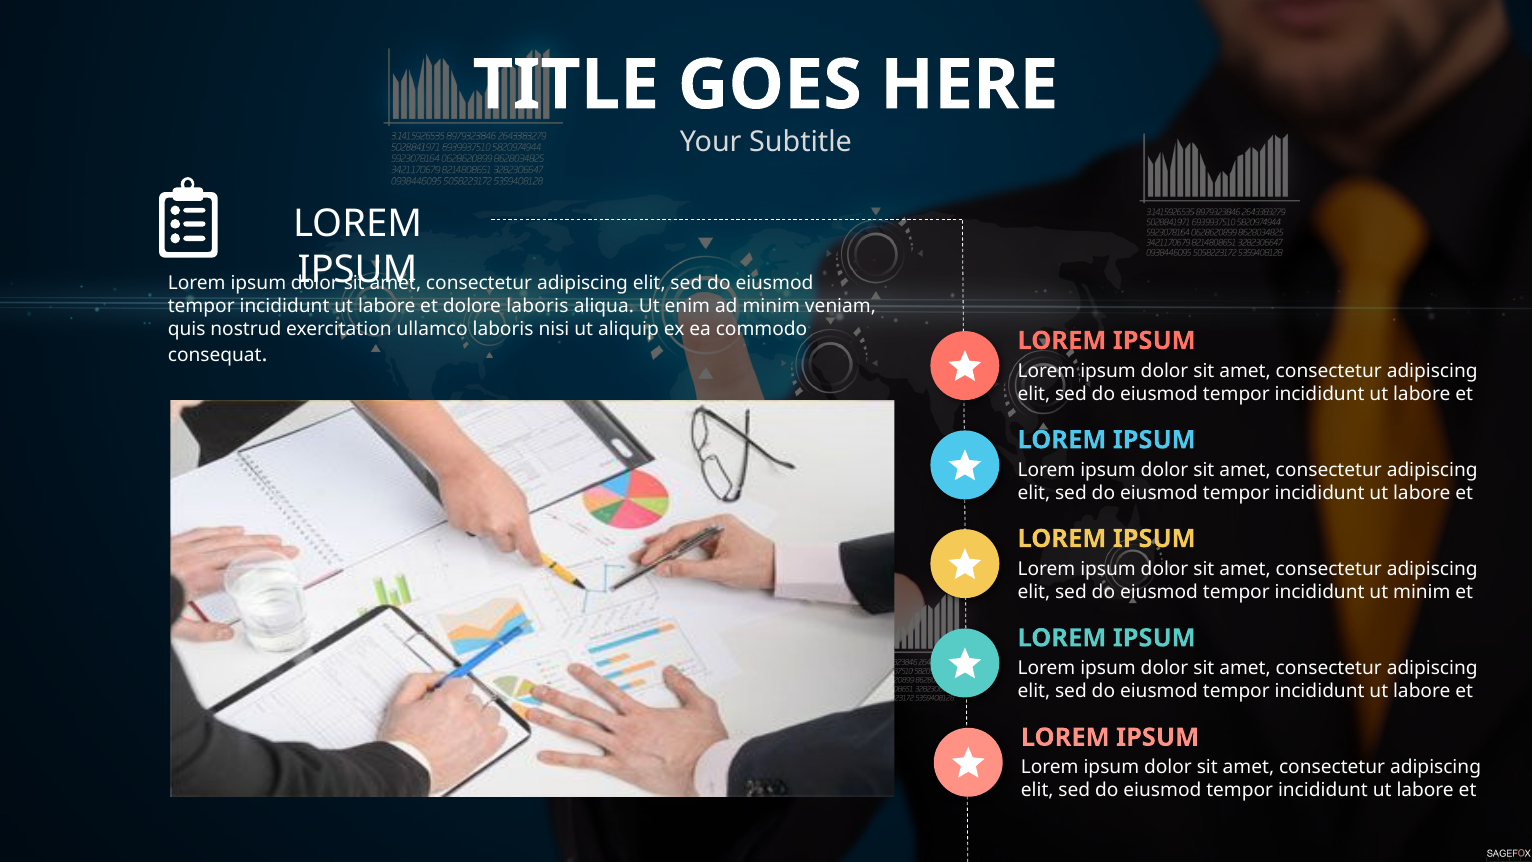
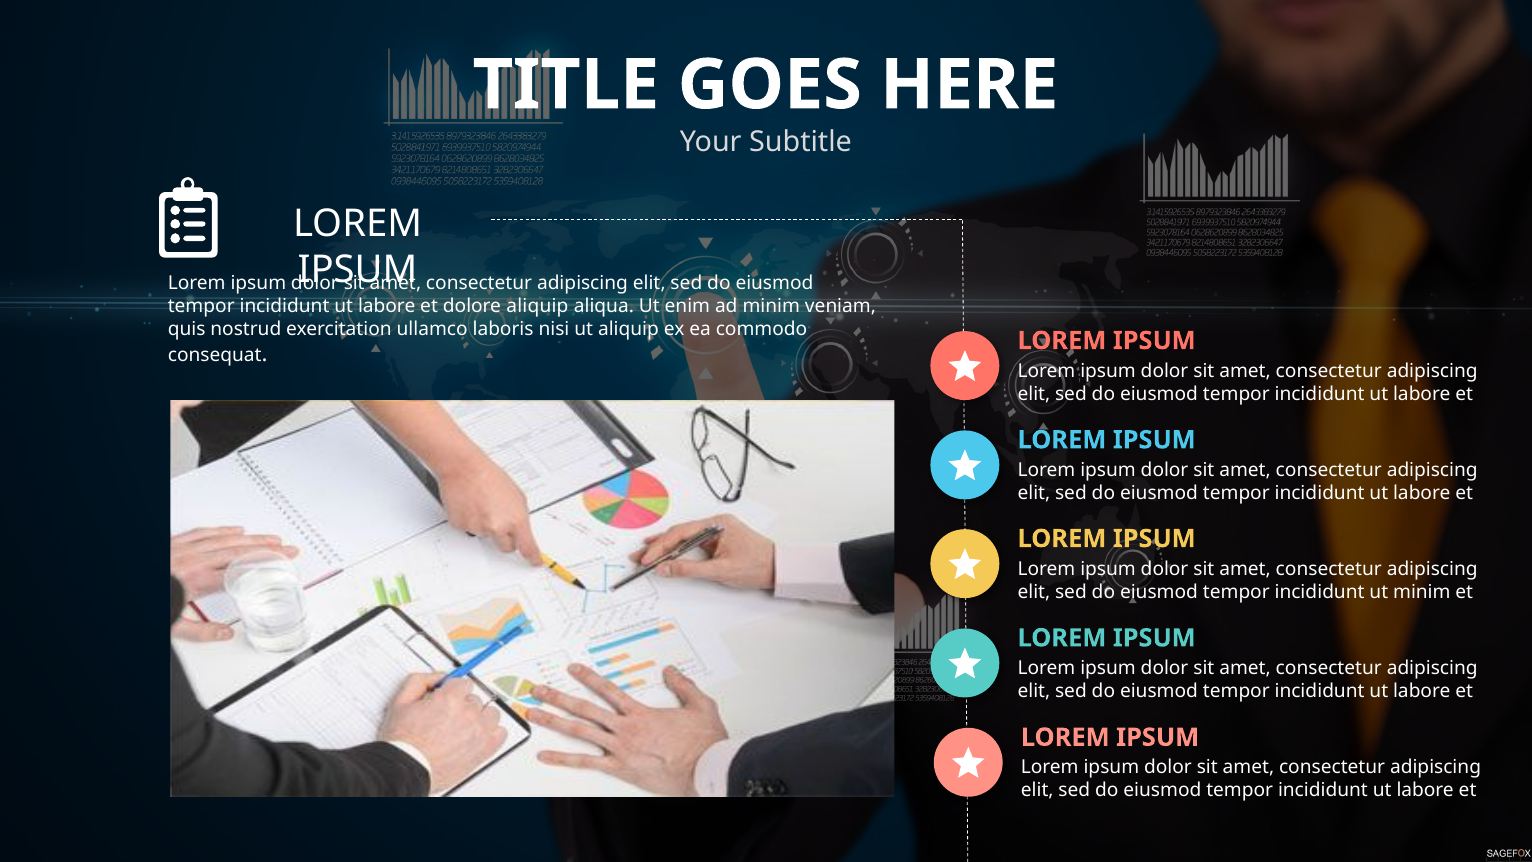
dolore laboris: laboris -> aliquip
